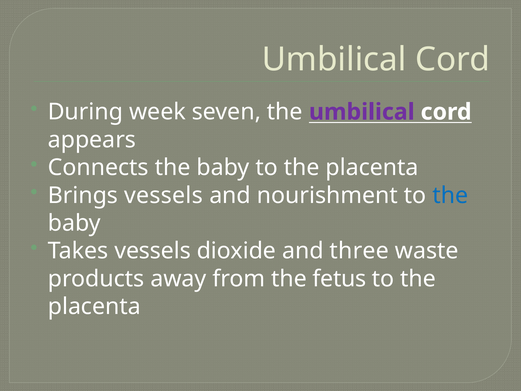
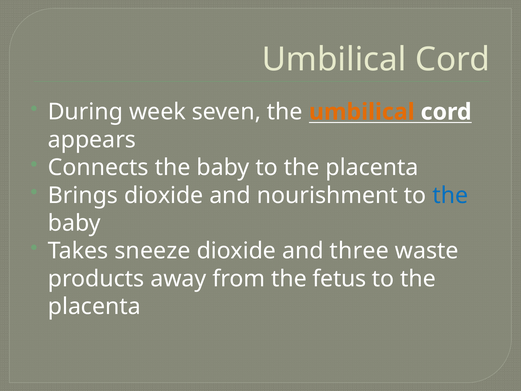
umbilical at (362, 112) colour: purple -> orange
Brings vessels: vessels -> dioxide
Takes vessels: vessels -> sneeze
